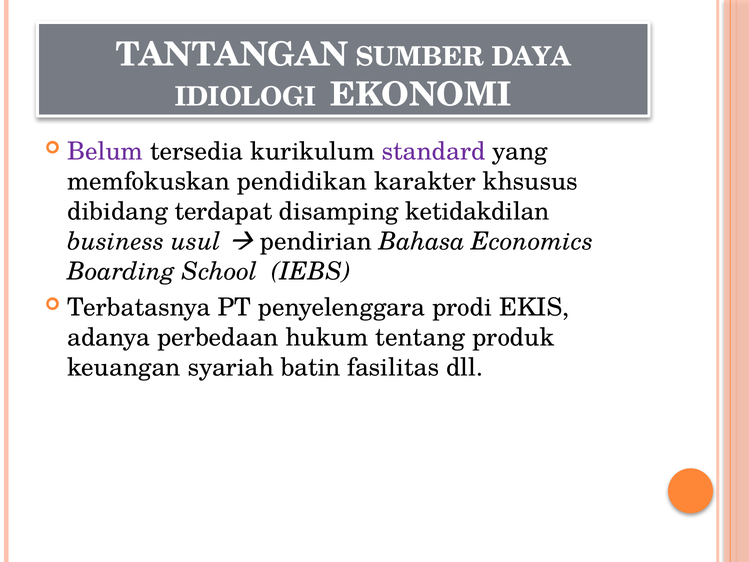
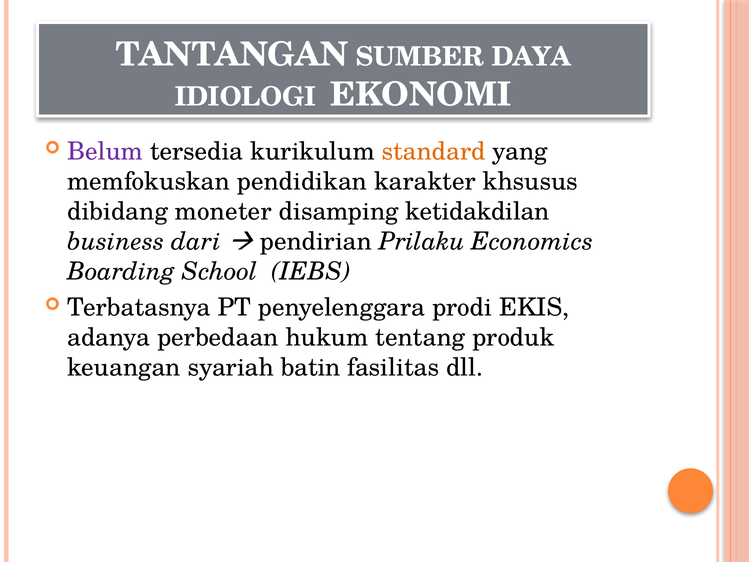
standard colour: purple -> orange
terdapat: terdapat -> moneter
usul: usul -> dari
Bahasa: Bahasa -> Prilaku
